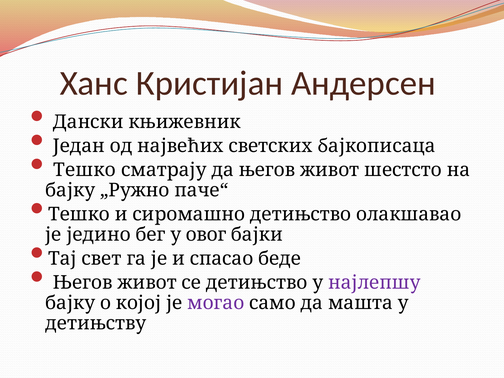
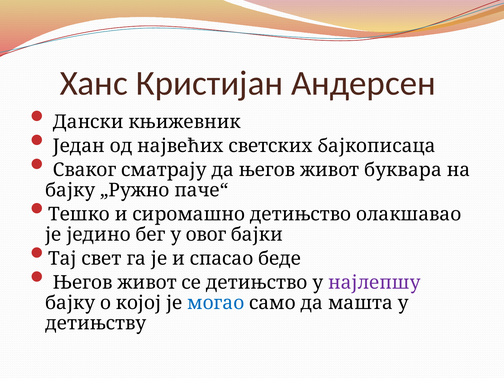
Тешко at (84, 170): Тешко -> Сваког
шестсто: шестсто -> буквара
могао colour: purple -> blue
